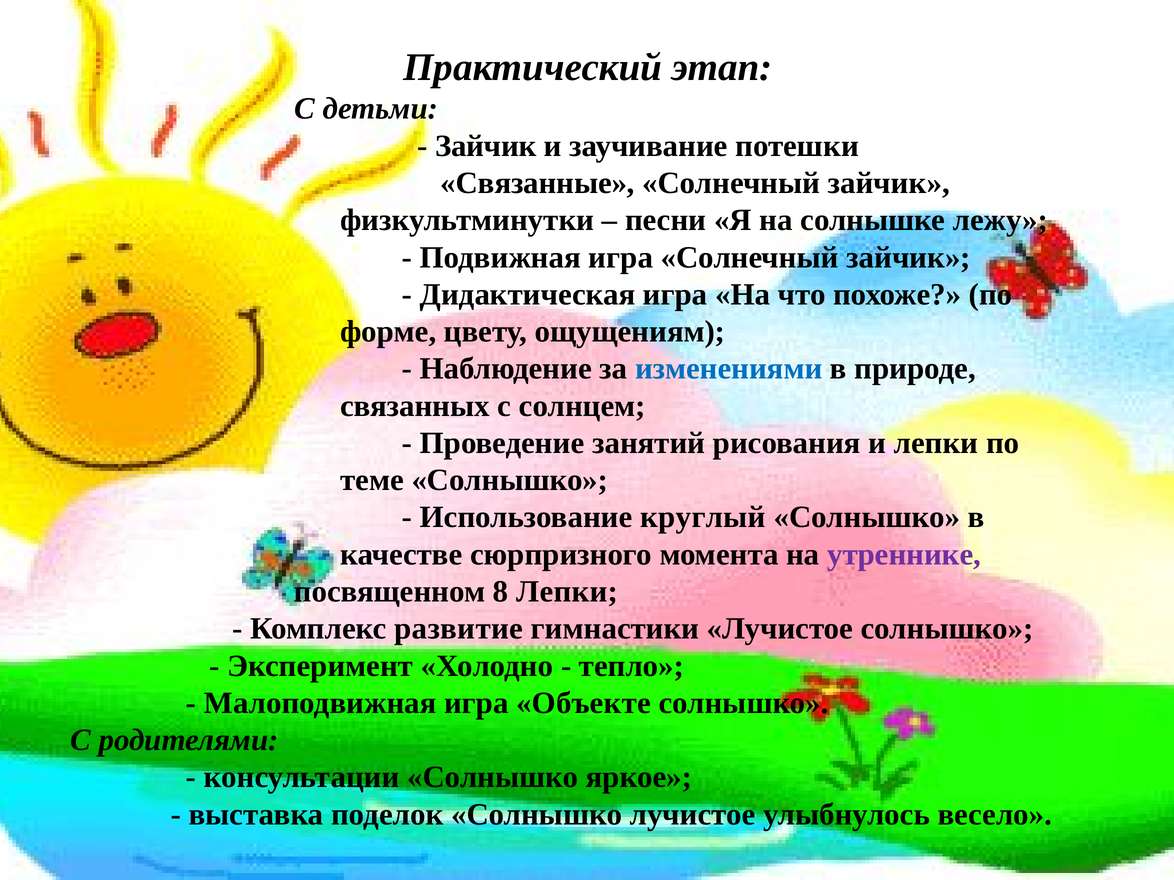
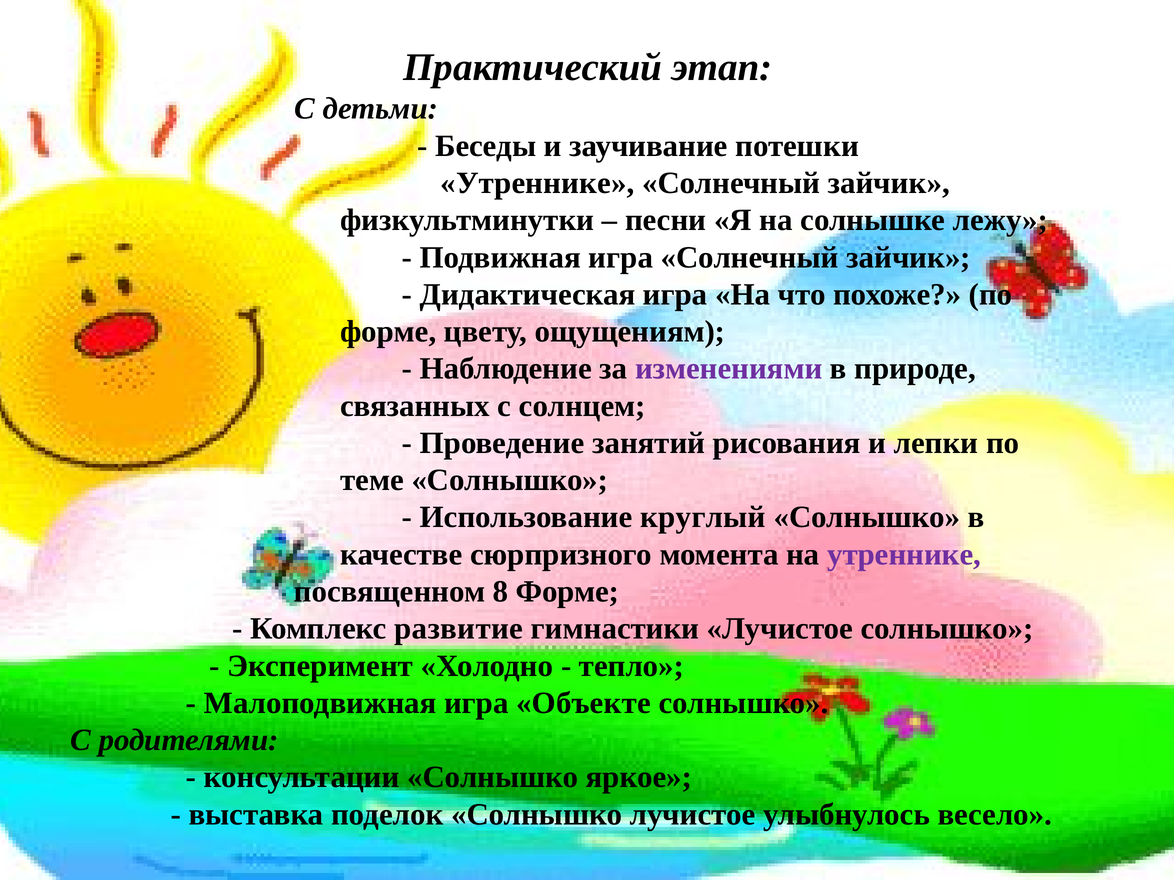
Зайчик at (486, 146): Зайчик -> Беседы
Связанные at (538, 183): Связанные -> Утреннике
изменениями colour: blue -> purple
8 Лепки: Лепки -> Форме
